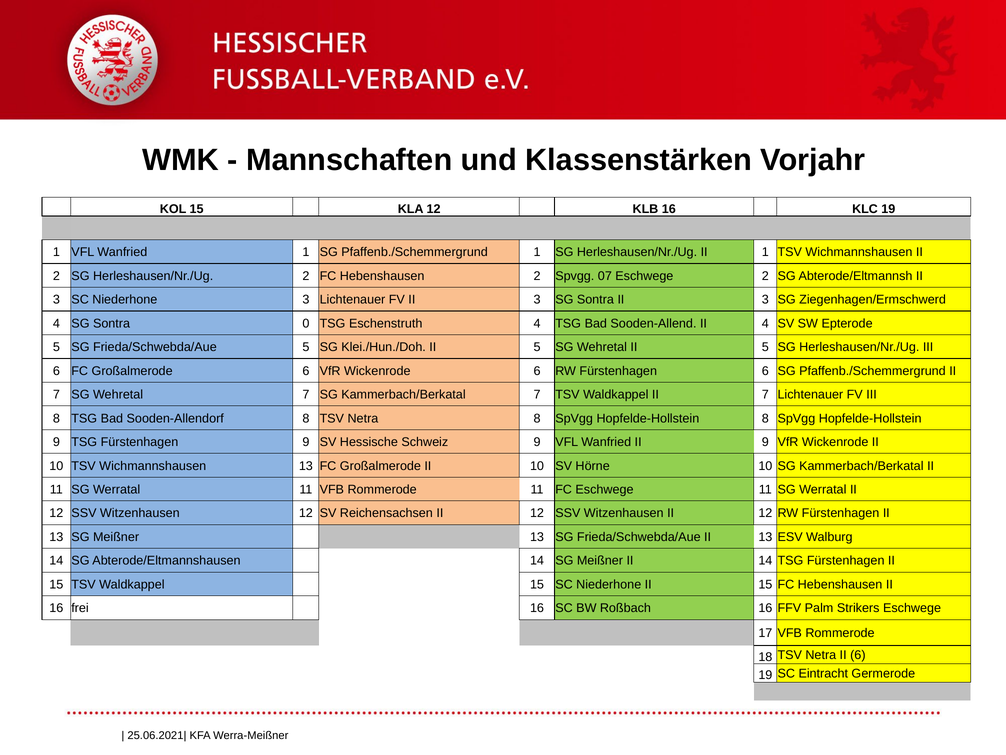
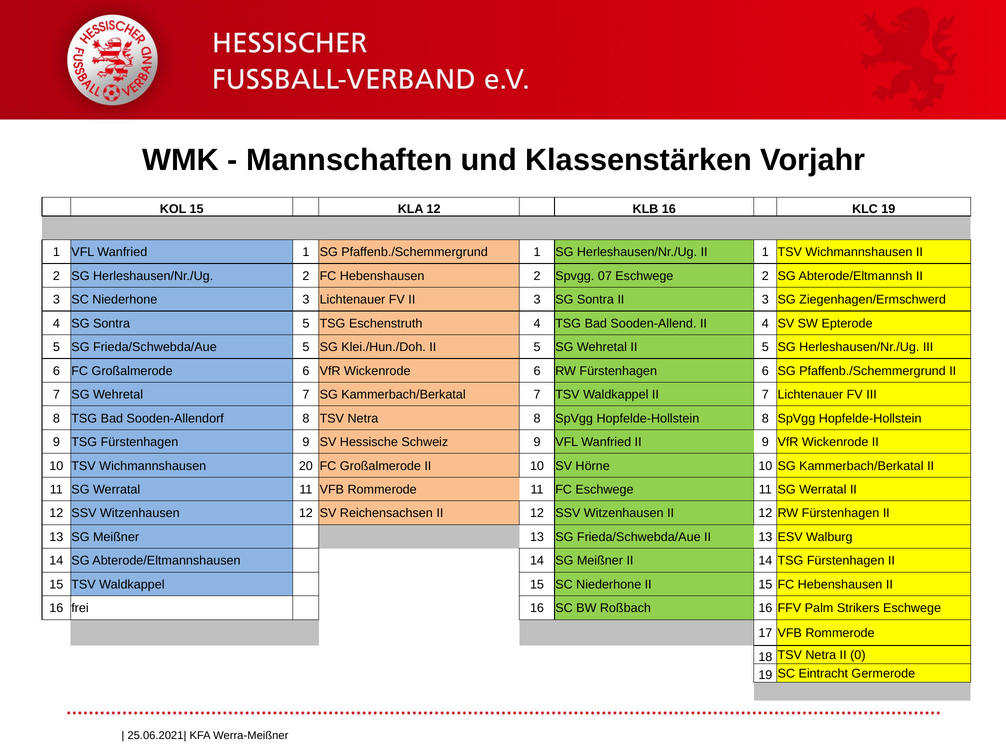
Sontra 0: 0 -> 5
Wichmannshausen 13: 13 -> 20
II 6: 6 -> 0
